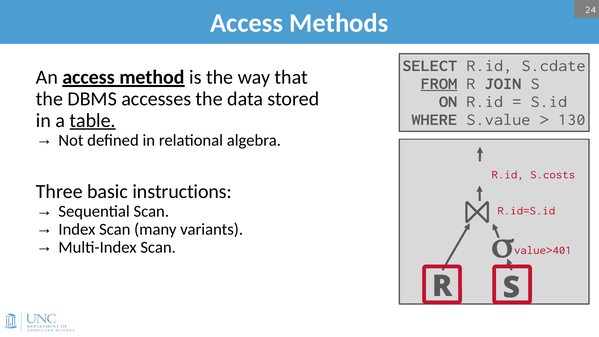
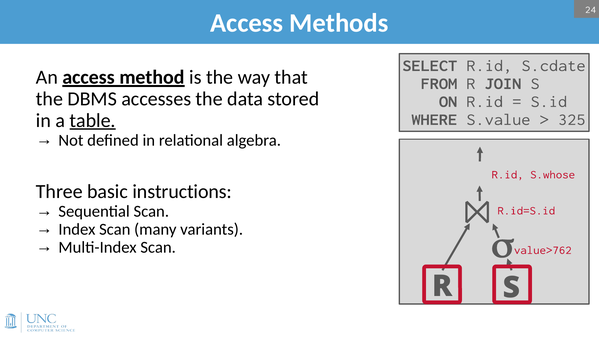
FROM underline: present -> none
130: 130 -> 325
S.costs: S.costs -> S.whose
value>401: value>401 -> value>762
